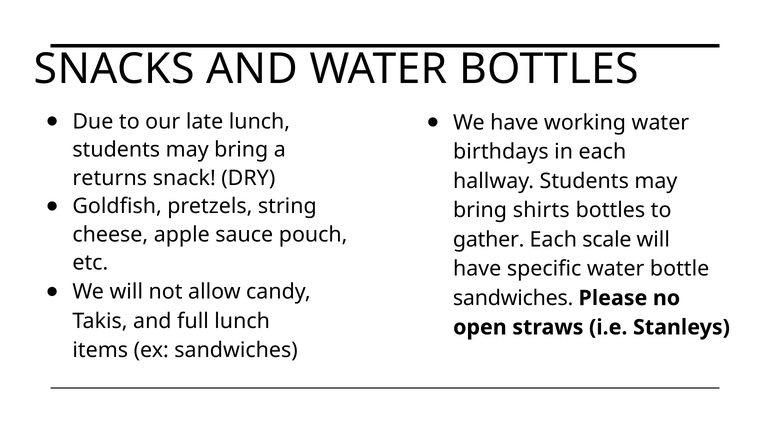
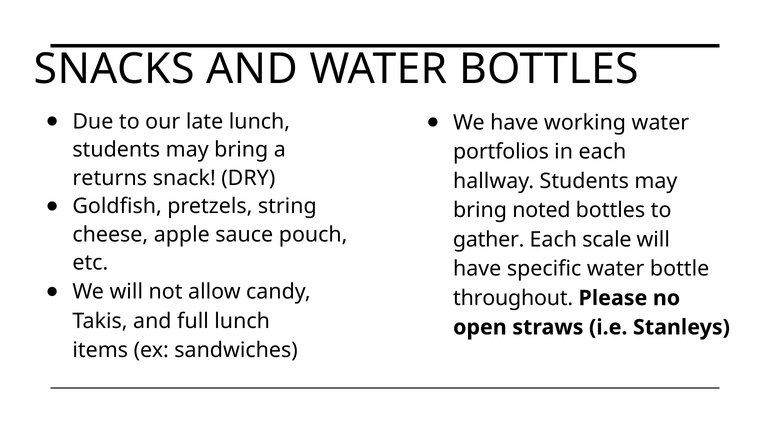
birthdays: birthdays -> portfolios
shirts: shirts -> noted
sandwiches at (513, 298): sandwiches -> throughout
